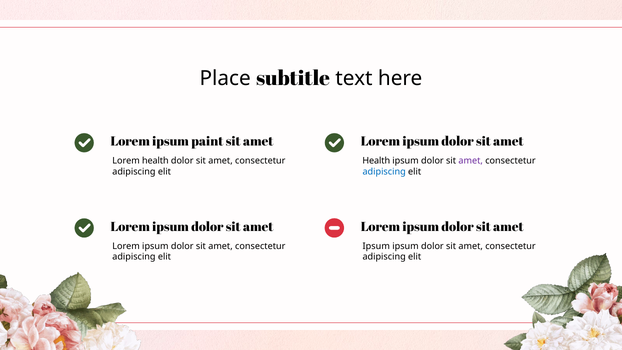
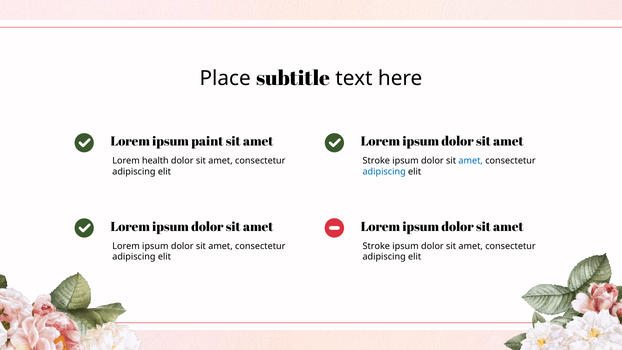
Health at (376, 161): Health -> Stroke
amet at (471, 161) colour: purple -> blue
Ipsum at (376, 246): Ipsum -> Stroke
